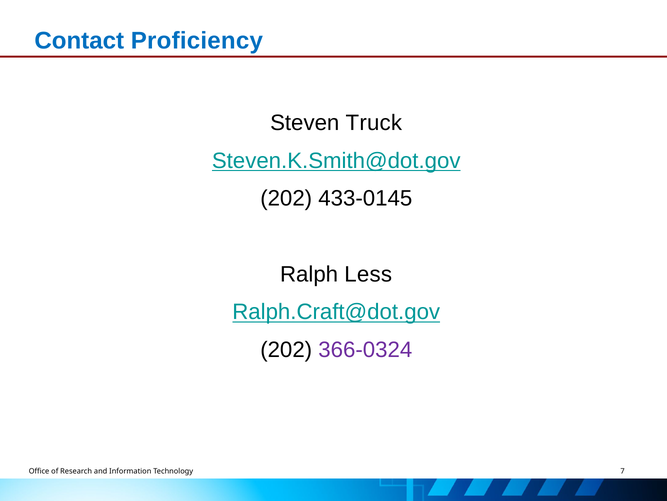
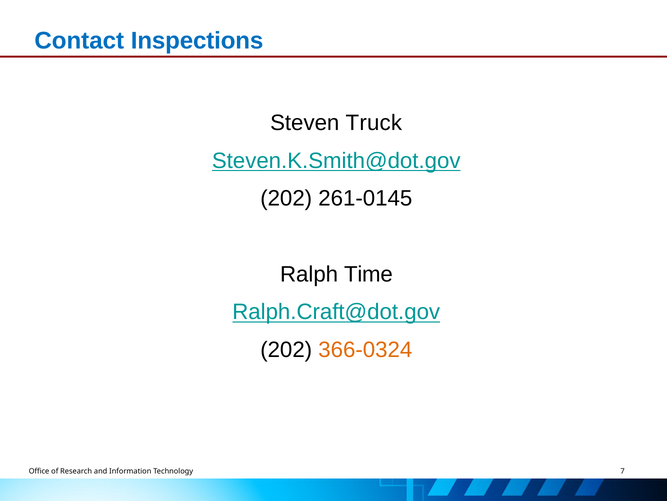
Proficiency: Proficiency -> Inspections
433-0145: 433-0145 -> 261-0145
Less: Less -> Time
366-0324 colour: purple -> orange
